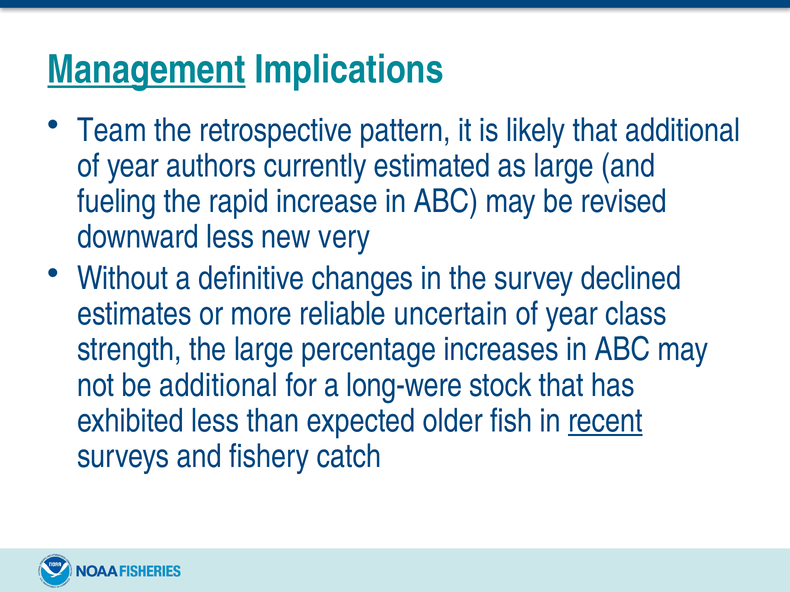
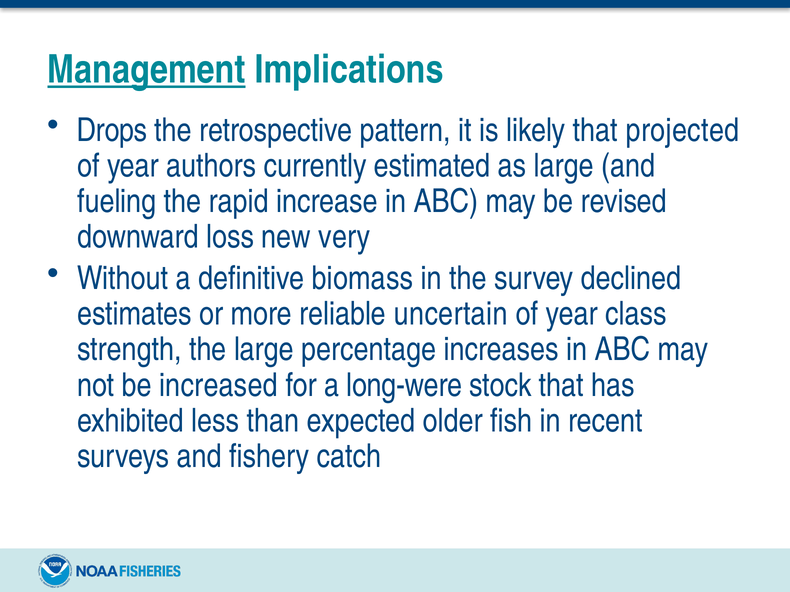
Team: Team -> Drops
that additional: additional -> projected
downward less: less -> loss
changes: changes -> biomass
be additional: additional -> increased
recent underline: present -> none
